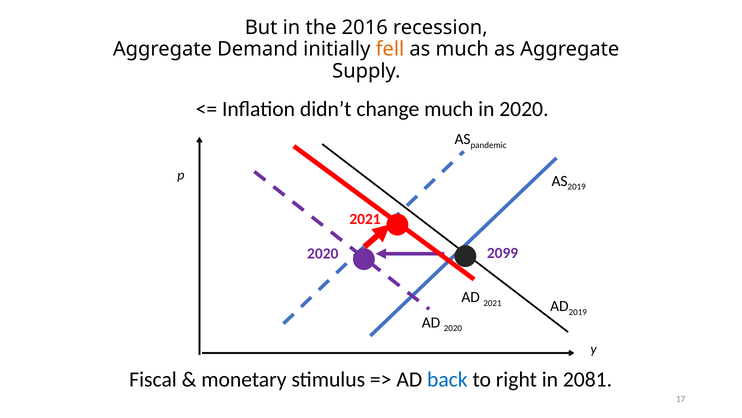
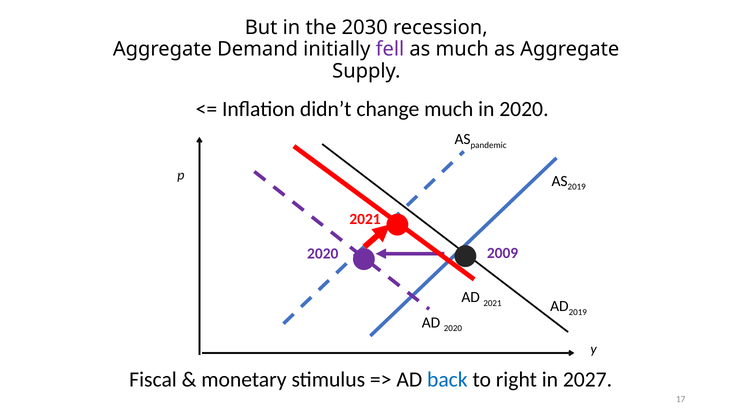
2016: 2016 -> 2030
fell colour: orange -> purple
2099: 2099 -> 2009
2081: 2081 -> 2027
